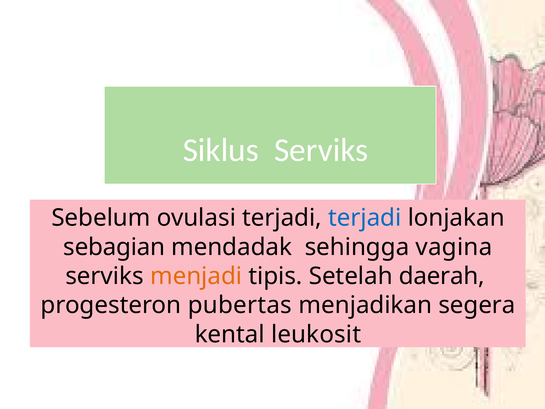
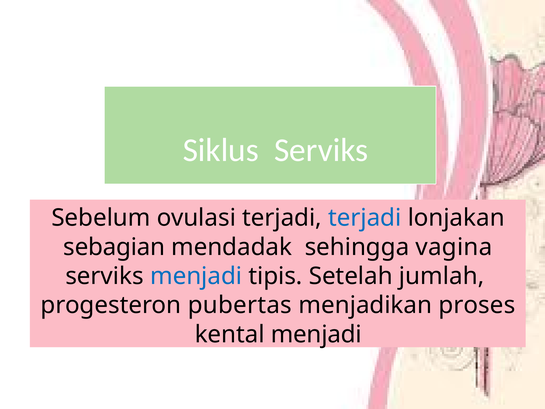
menjadi at (196, 276) colour: orange -> blue
daerah: daerah -> jumlah
segera: segera -> proses
kental leukosit: leukosit -> menjadi
